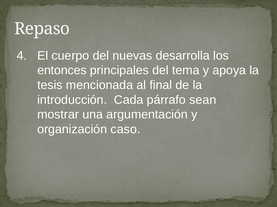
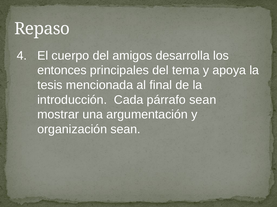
nuevas: nuevas -> amigos
organización caso: caso -> sean
